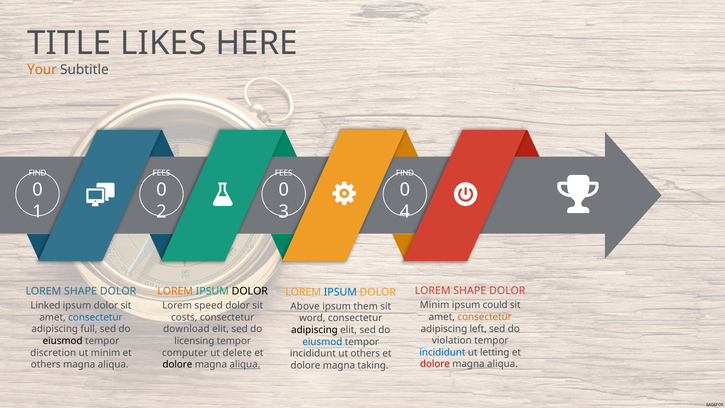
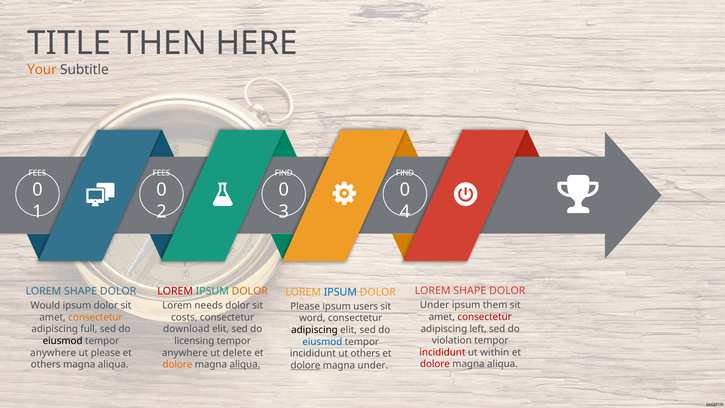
LIKES: LIKES -> THEN
FIND at (37, 173): FIND -> FEES
FEES at (284, 173): FEES -> FIND
LOREM at (175, 291) colour: orange -> red
DOLOR at (250, 291) colour: black -> orange
Minim at (435, 305): Minim -> Under
could: could -> them
Linked: Linked -> Would
speed: speed -> needs
Above at (305, 306): Above -> Please
them: them -> users
consectetur at (485, 317) colour: orange -> red
consectetur at (95, 317) colour: blue -> orange
incididunt at (442, 352) colour: blue -> red
letting: letting -> within
discretion at (53, 353): discretion -> anywhere
ut minim: minim -> please
computer at (185, 353): computer -> anywhere
dolore at (177, 364) colour: black -> orange
dolore at (305, 365) underline: none -> present
magna taking: taking -> under
